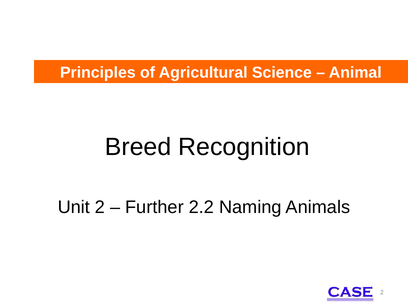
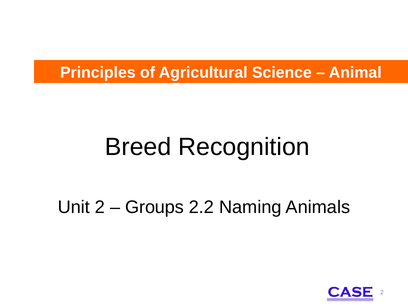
Further: Further -> Groups
